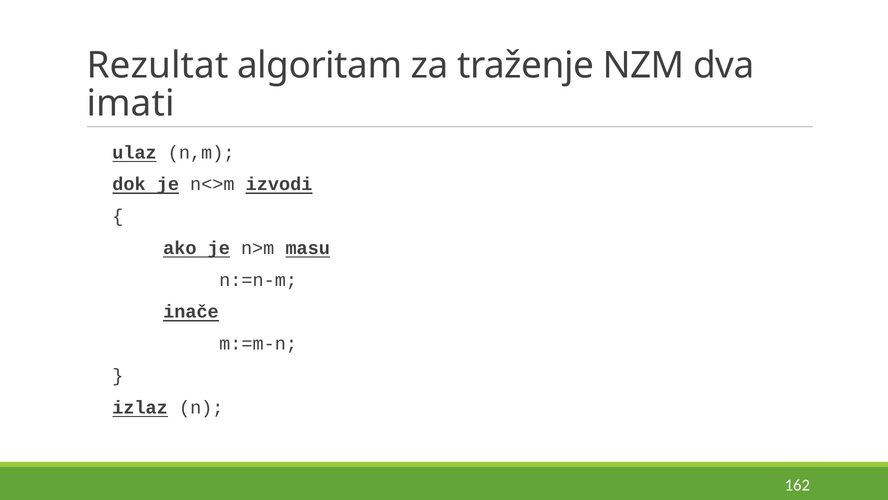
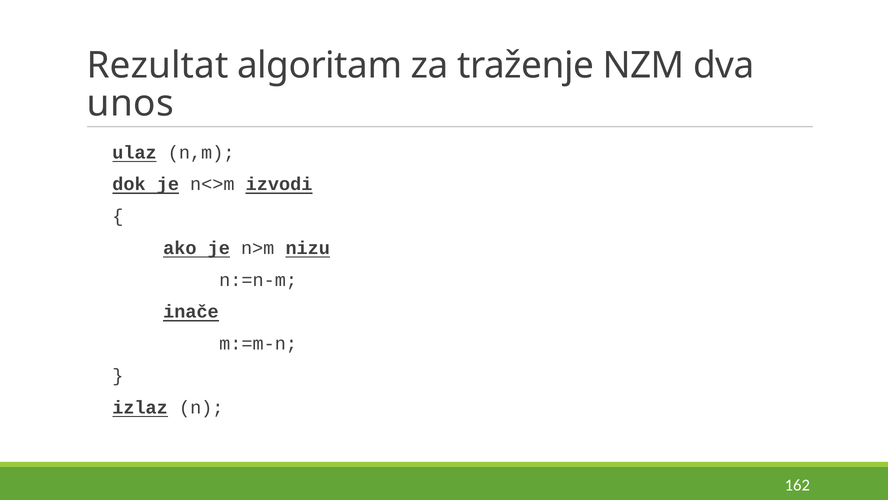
imati: imati -> unos
masu: masu -> nizu
